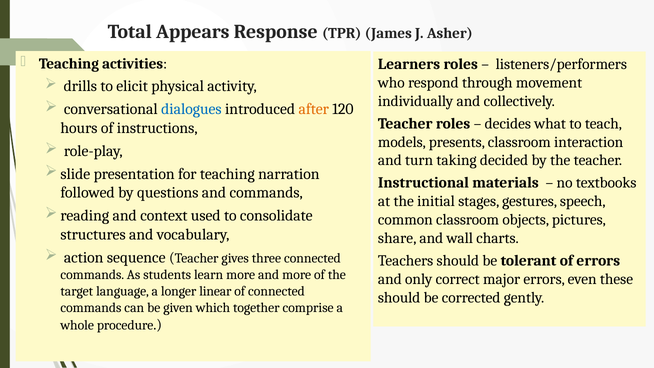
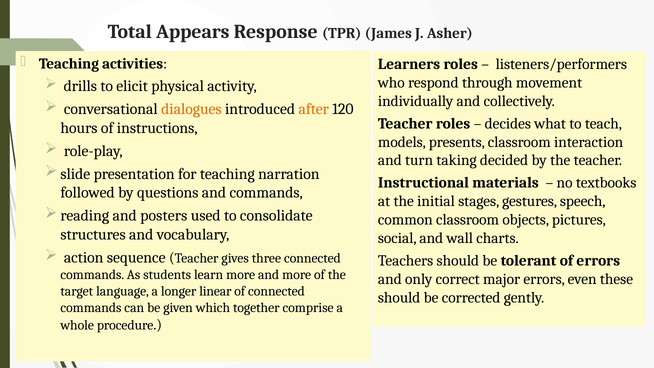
dialogues colour: blue -> orange
context: context -> posters
share: share -> social
